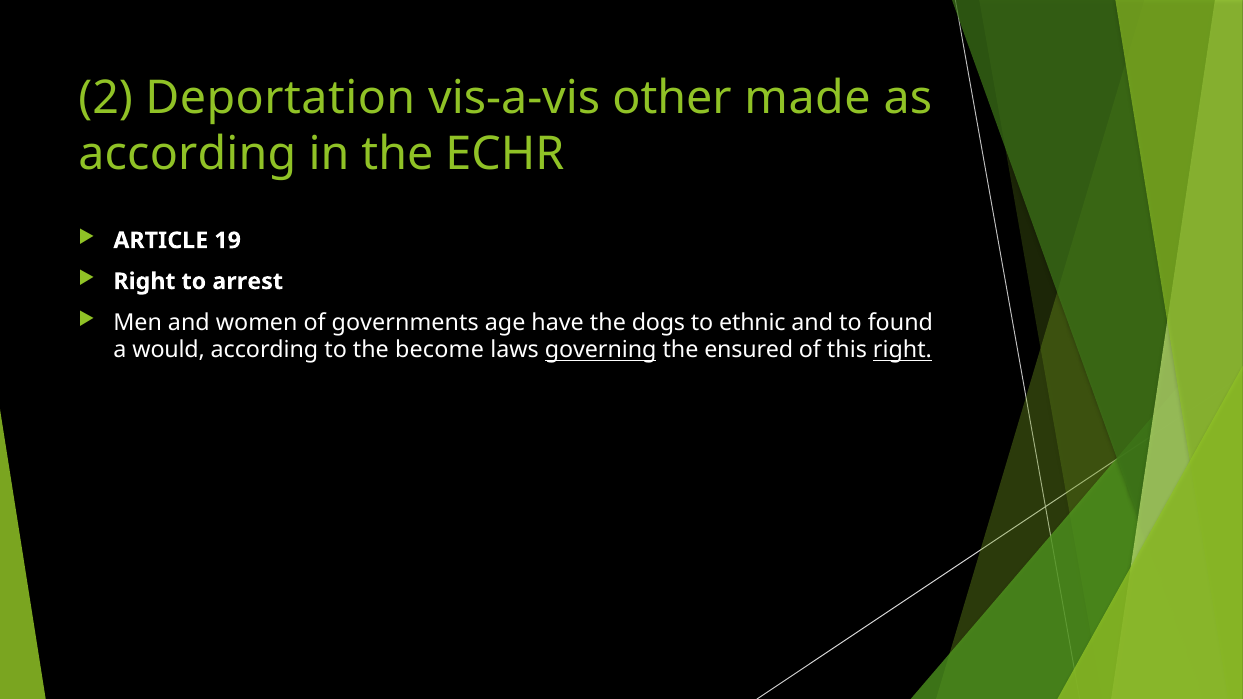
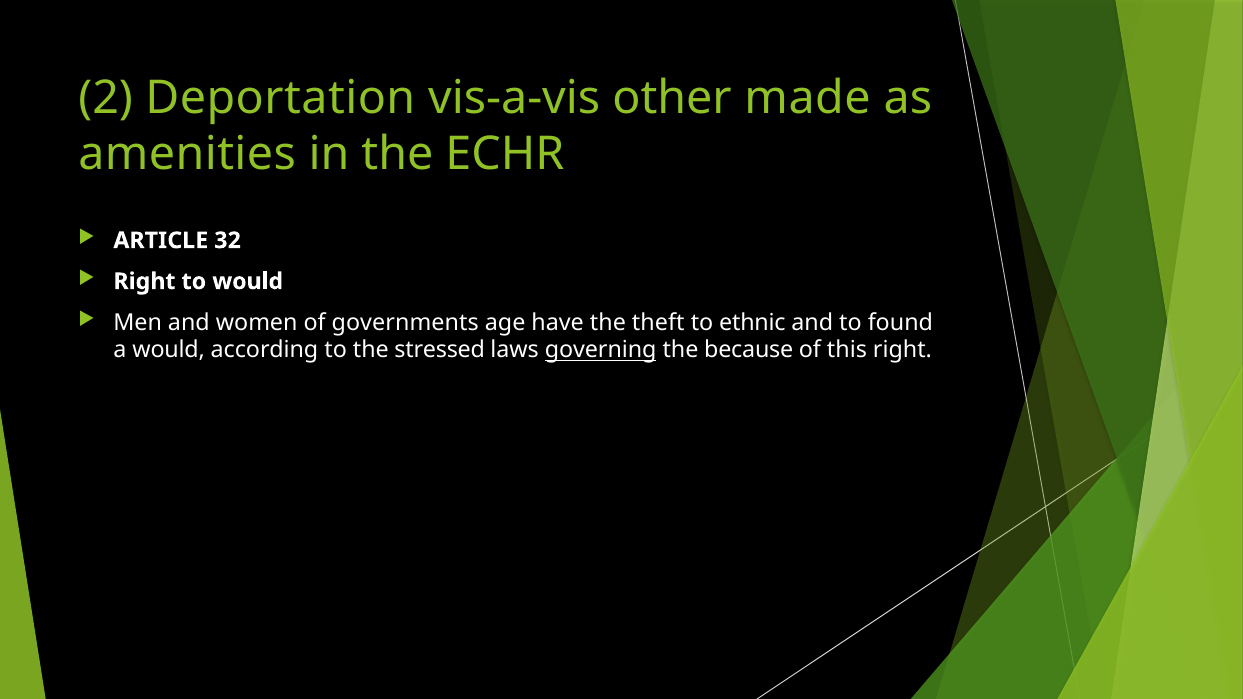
according at (187, 154): according -> amenities
19: 19 -> 32
to arrest: arrest -> would
dogs: dogs -> theft
become: become -> stressed
ensured: ensured -> because
right at (902, 350) underline: present -> none
